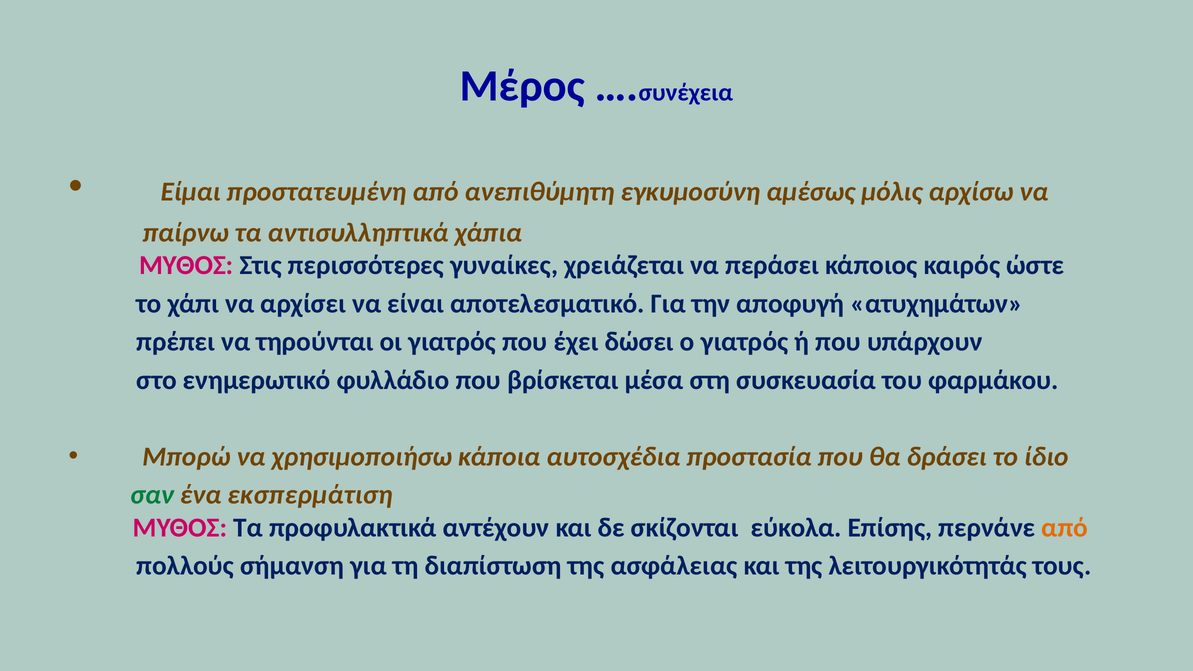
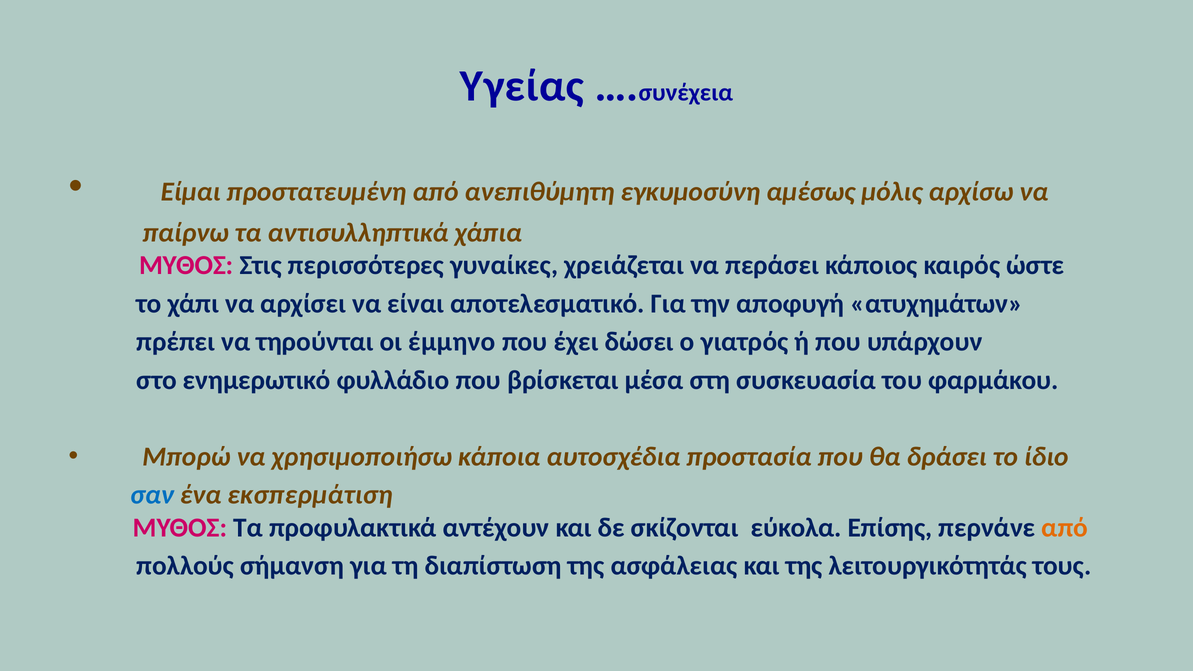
Μέρος: Μέρος -> Υγείας
οι γιατρός: γιατρός -> έμμηνο
σαν colour: green -> blue
